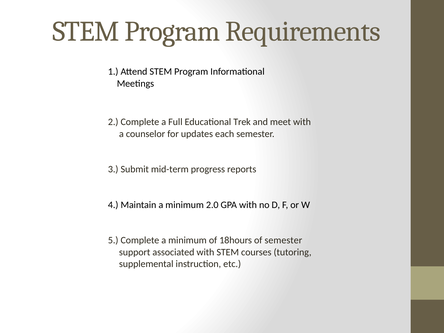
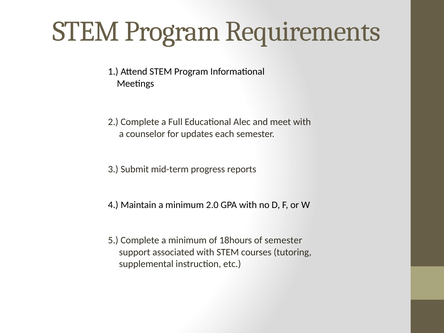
Trek: Trek -> Alec
